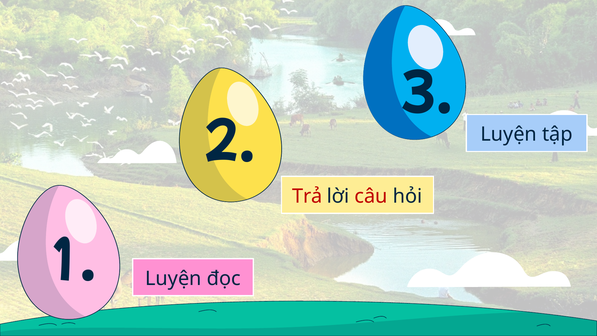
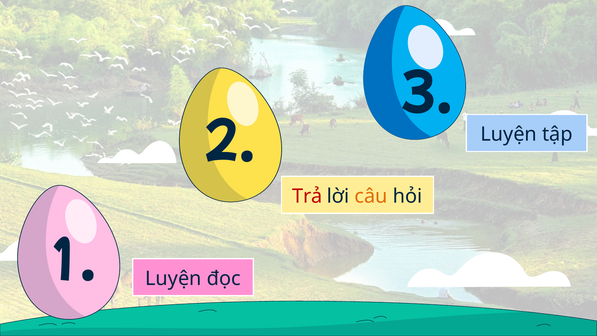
câu colour: red -> orange
